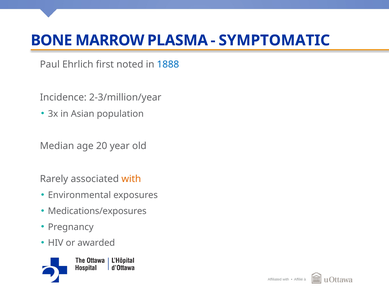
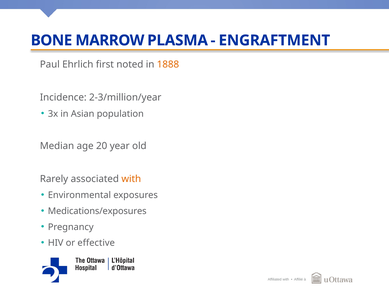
SYMPTOMATIC: SYMPTOMATIC -> ENGRAFTMENT
1888 colour: blue -> orange
awarded: awarded -> effective
